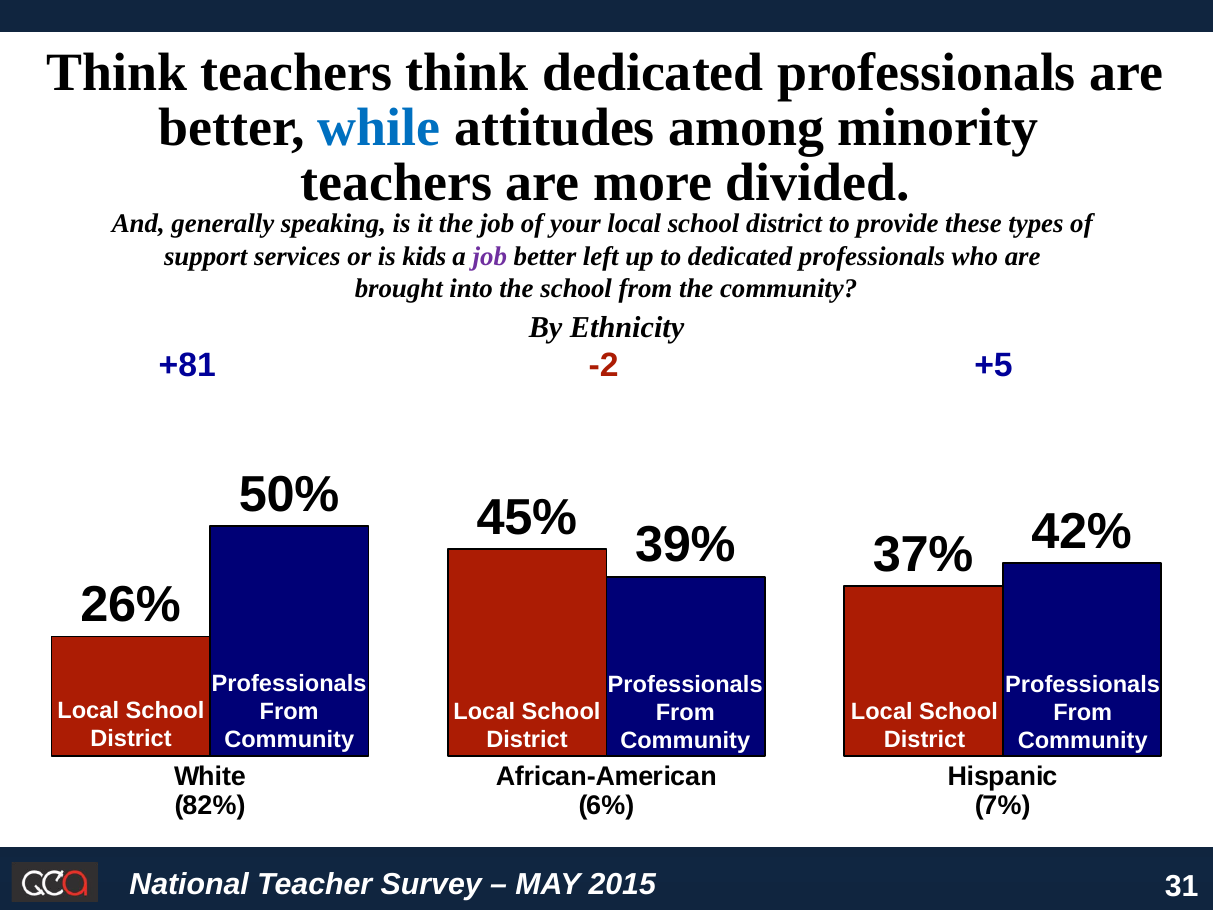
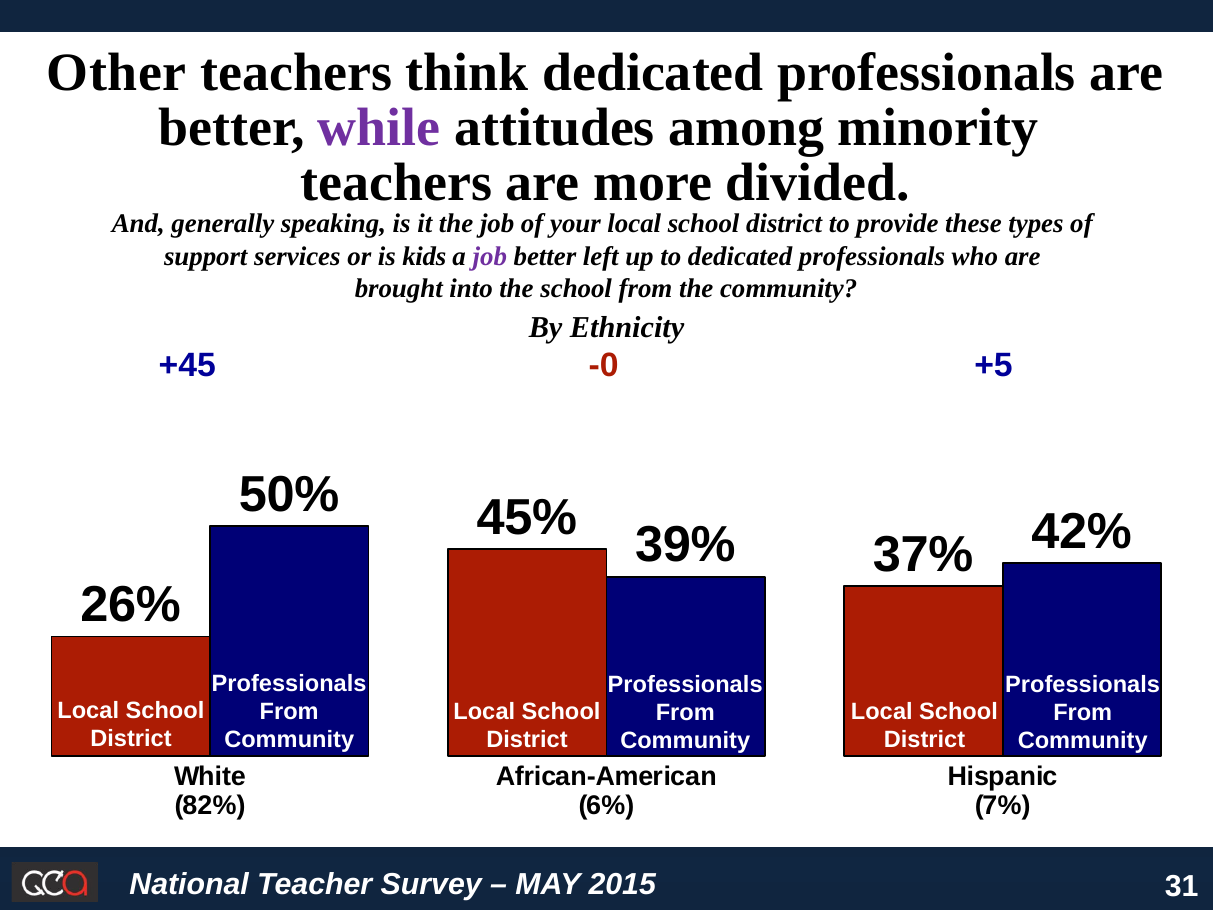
Think at (117, 73): Think -> Other
while colour: blue -> purple
+81: +81 -> +45
-2: -2 -> -0
